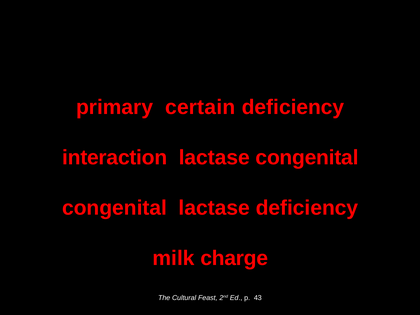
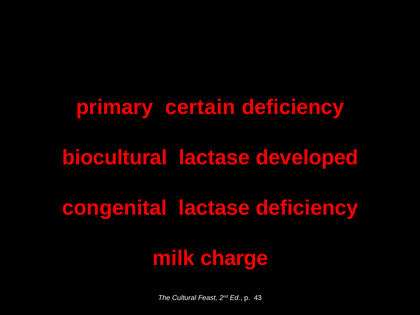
interaction: interaction -> biocultural
lactase congenital: congenital -> developed
